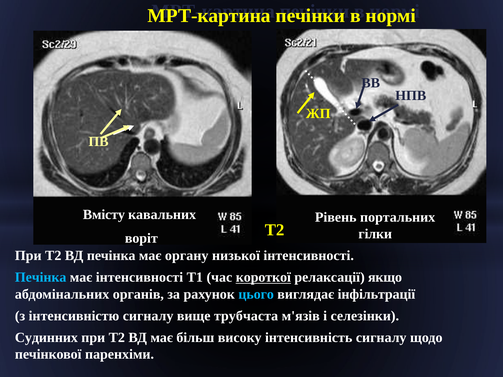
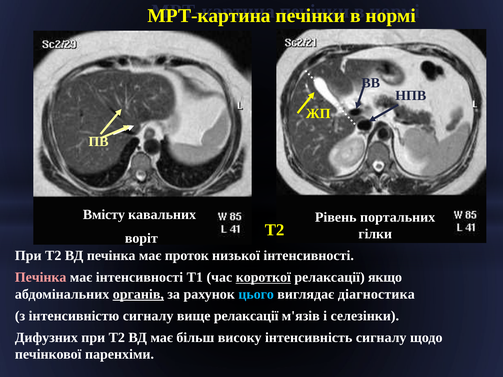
органу: органу -> проток
Печінка at (41, 278) colour: light blue -> pink
органів underline: none -> present
інфільтрації: інфільтрації -> діагностика
вище трубчаста: трубчаста -> релаксації
Судинних: Судинних -> Дифузних
